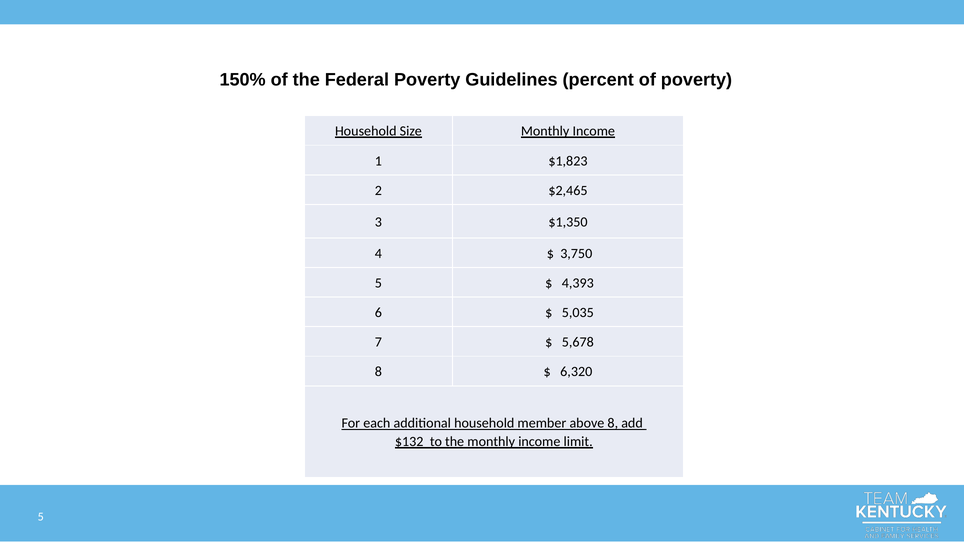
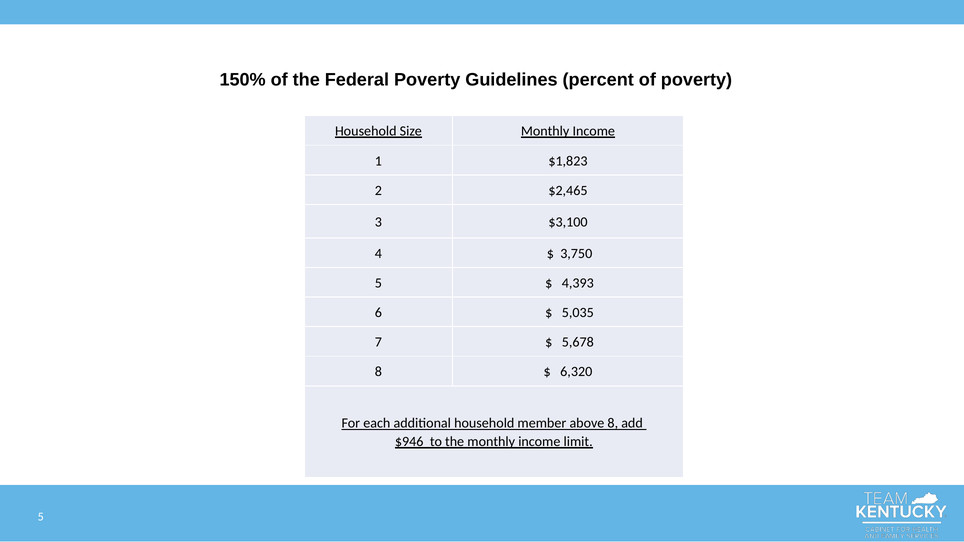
$1,350: $1,350 -> $3,100
$132: $132 -> $946
